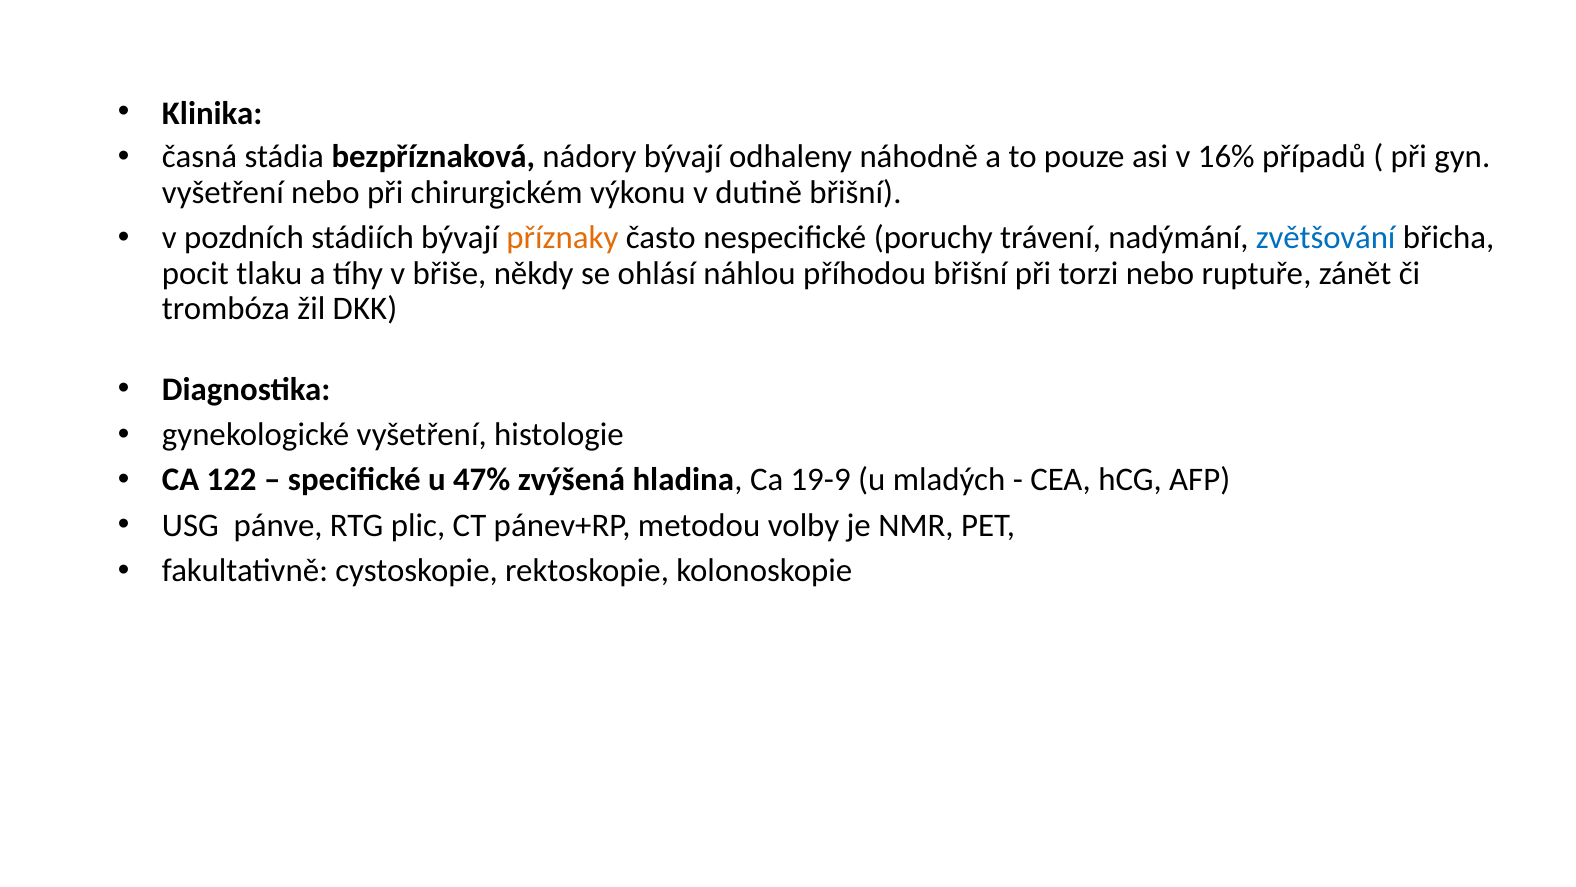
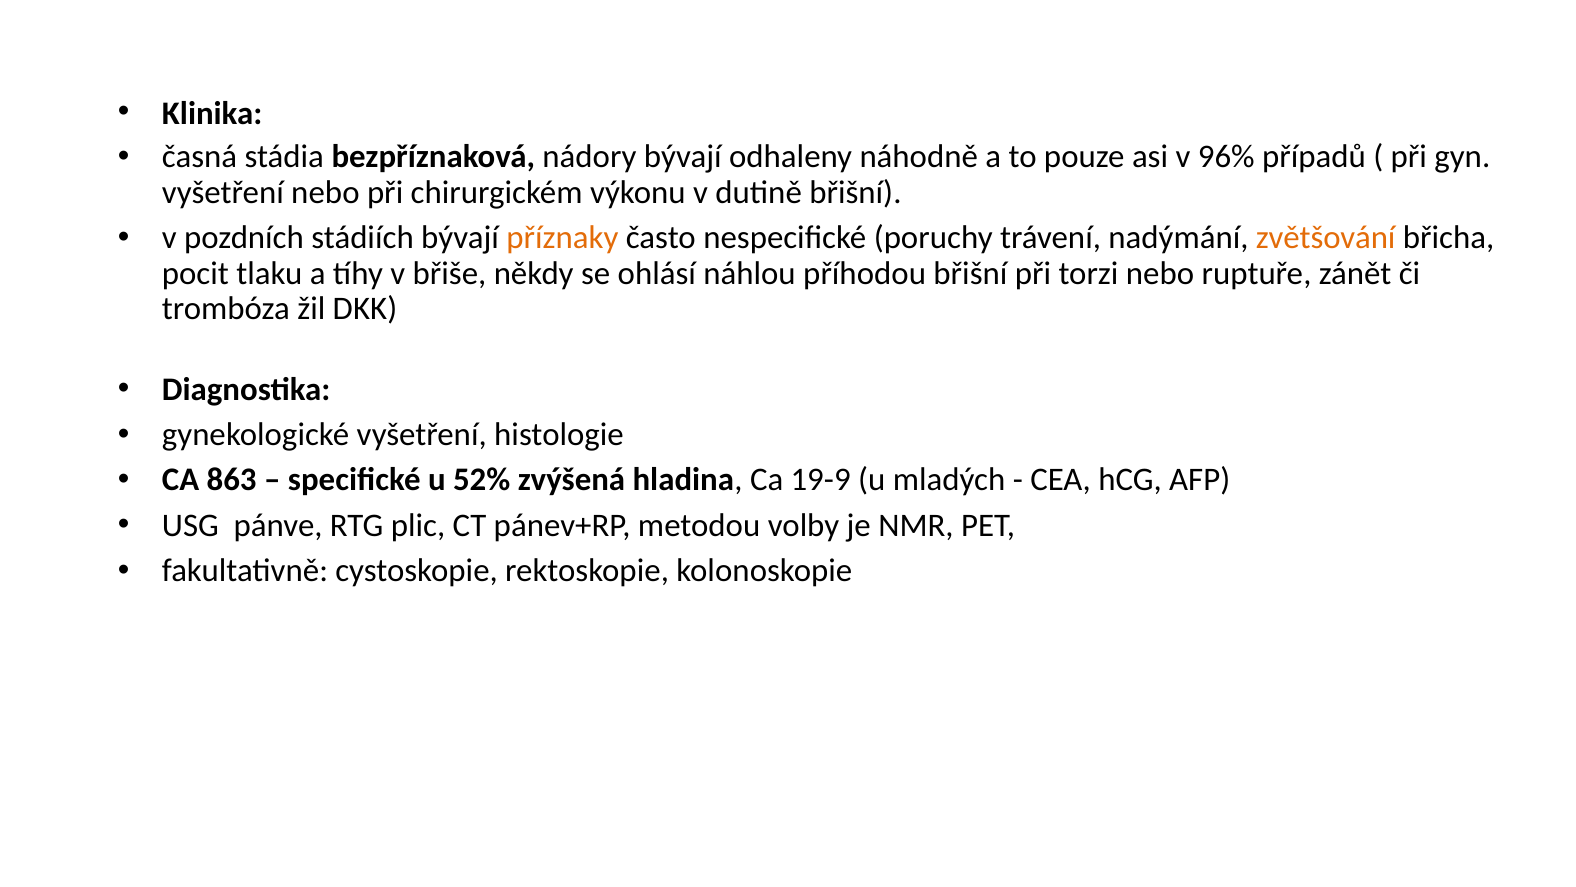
16%: 16% -> 96%
zvětšování colour: blue -> orange
122: 122 -> 863
47%: 47% -> 52%
